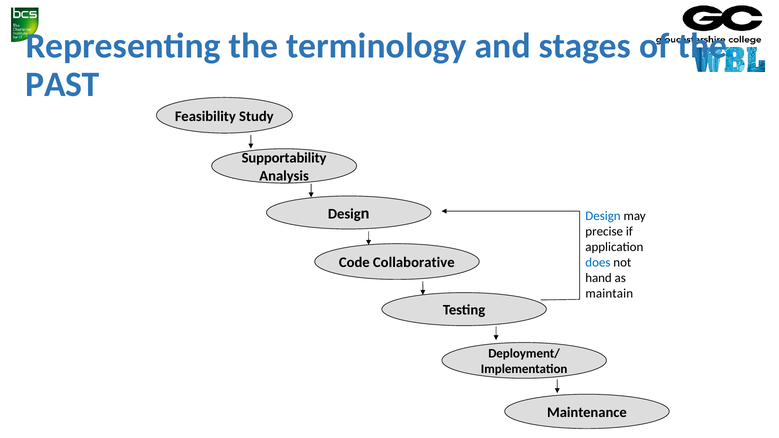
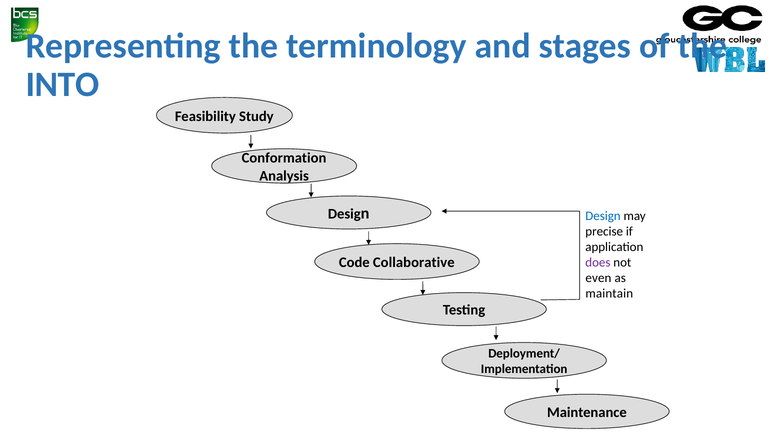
PAST: PAST -> INTO
Supportability: Supportability -> Conformation
does colour: blue -> purple
hand: hand -> even
